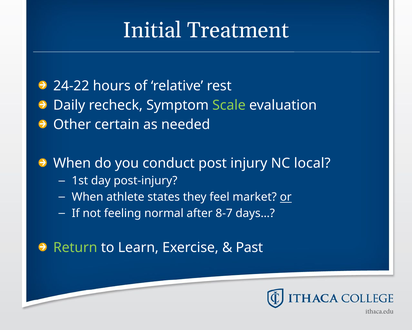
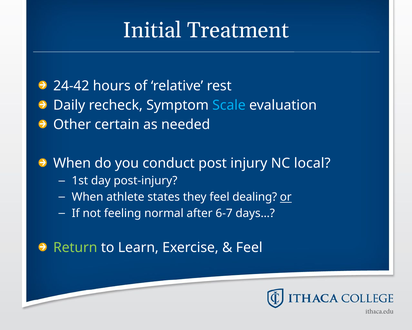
24-22: 24-22 -> 24-42
Scale colour: light green -> light blue
market: market -> dealing
8-7: 8-7 -> 6-7
Past at (249, 247): Past -> Feel
